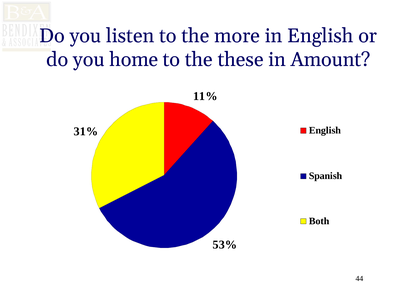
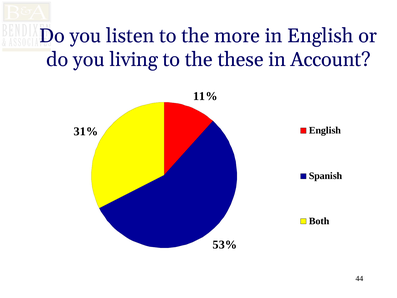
home: home -> living
Amount: Amount -> Account
